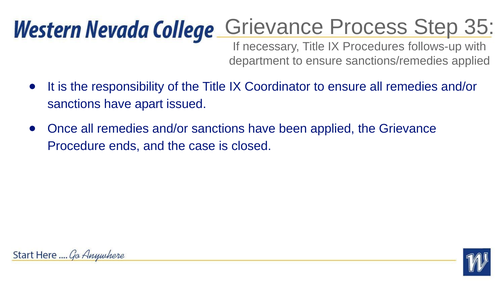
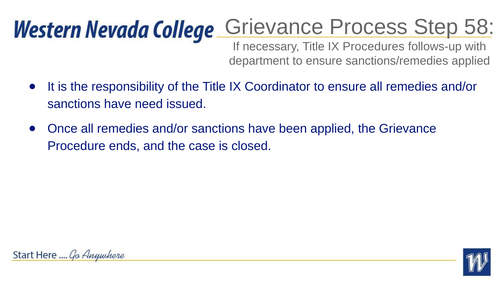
35: 35 -> 58
apart: apart -> need
